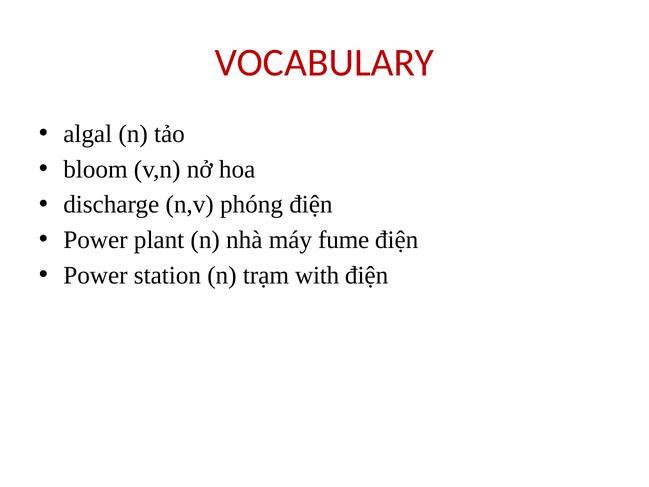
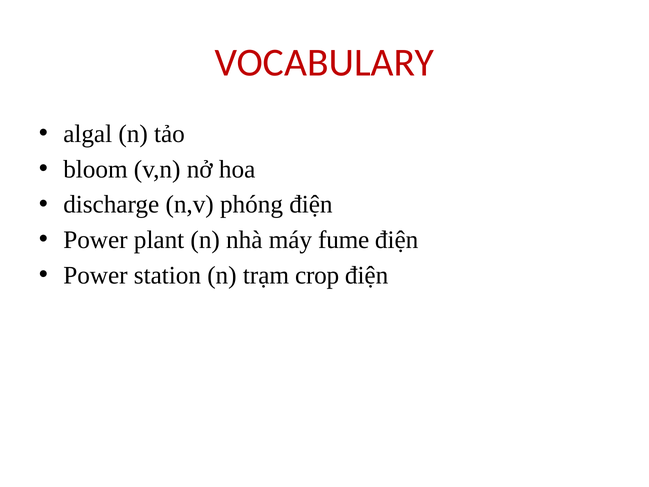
with: with -> crop
